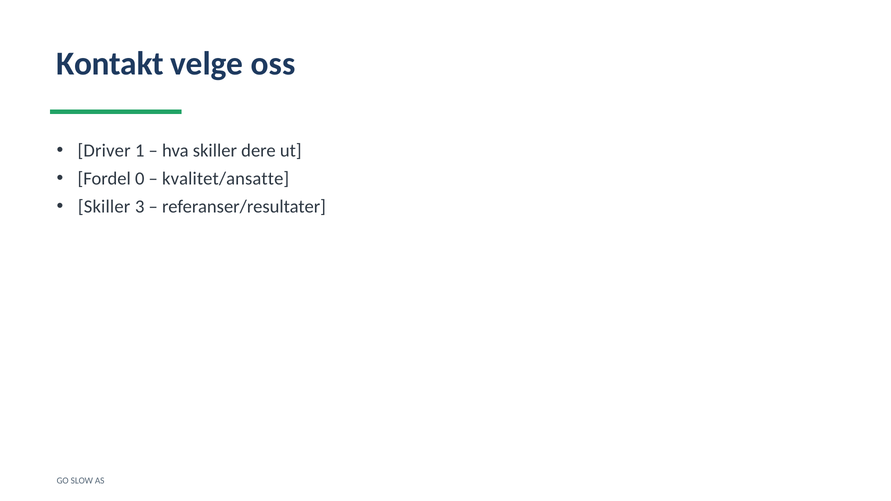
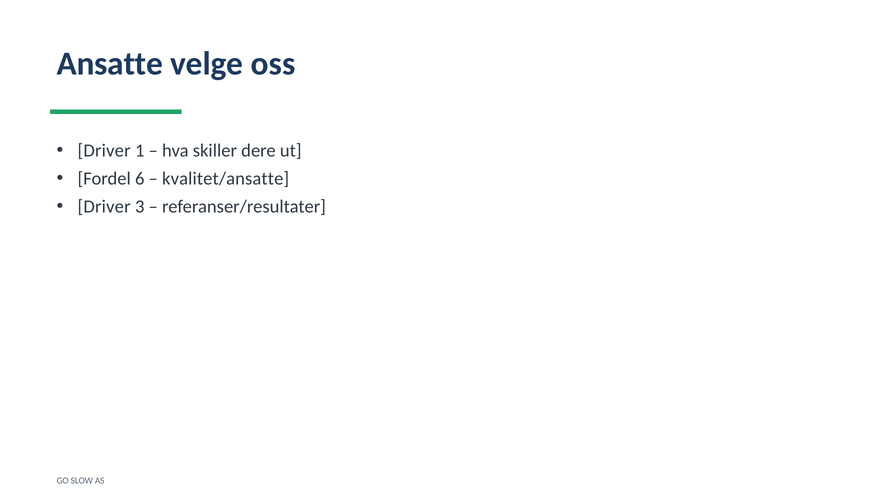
Kontakt: Kontakt -> Ansatte
0: 0 -> 6
Skiller at (104, 207): Skiller -> Driver
